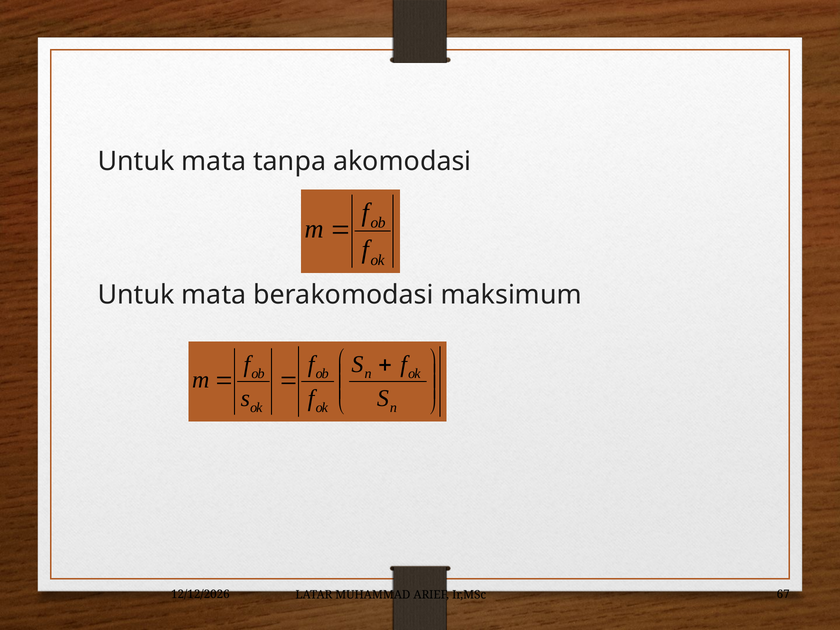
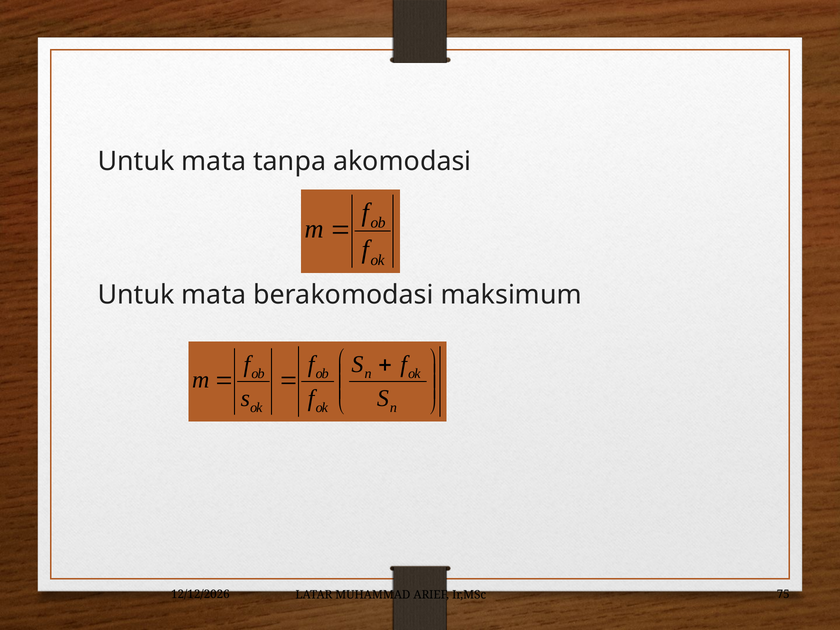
67: 67 -> 75
